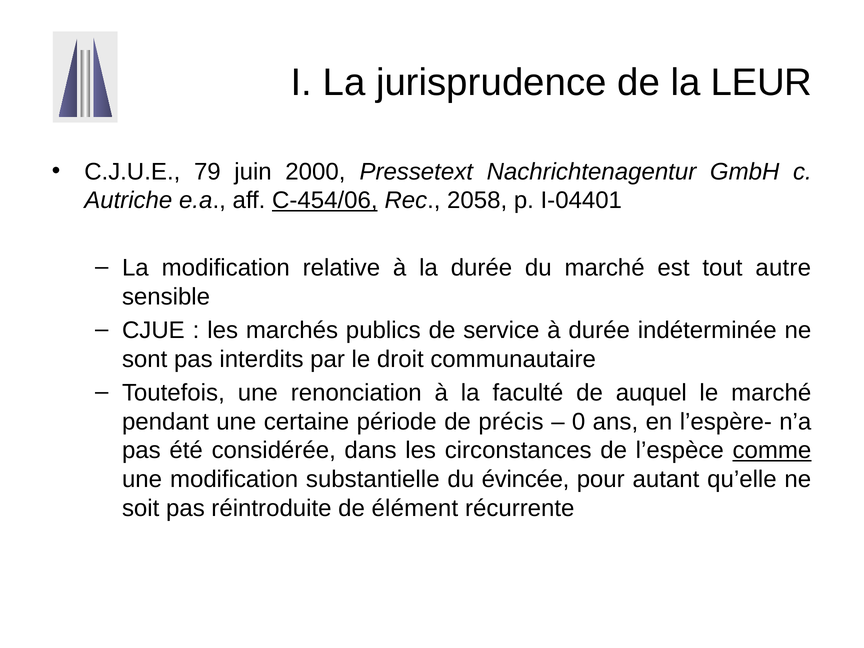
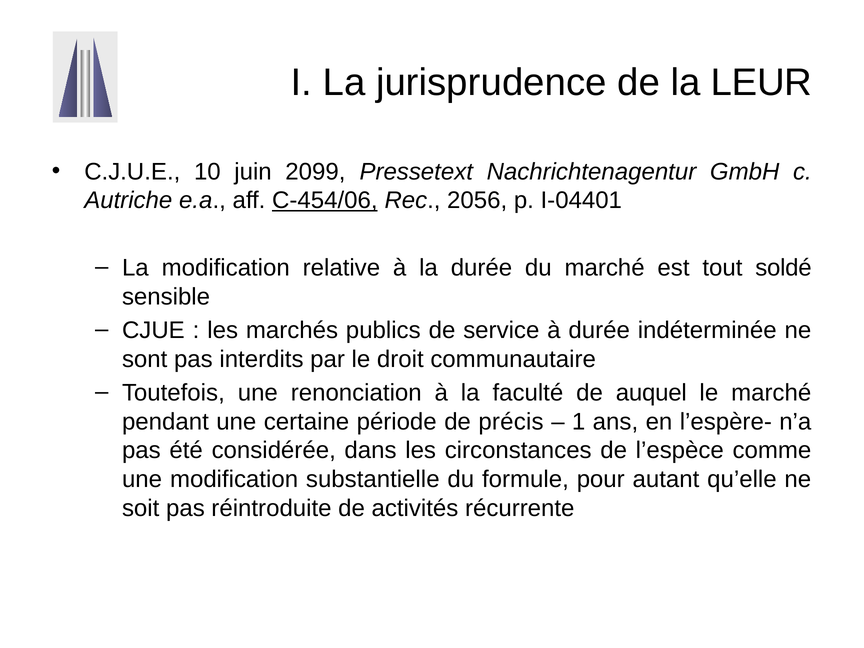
79: 79 -> 10
2000: 2000 -> 2099
2058: 2058 -> 2056
autre: autre -> soldé
0: 0 -> 1
comme underline: present -> none
évincée: évincée -> formule
élément: élément -> activités
